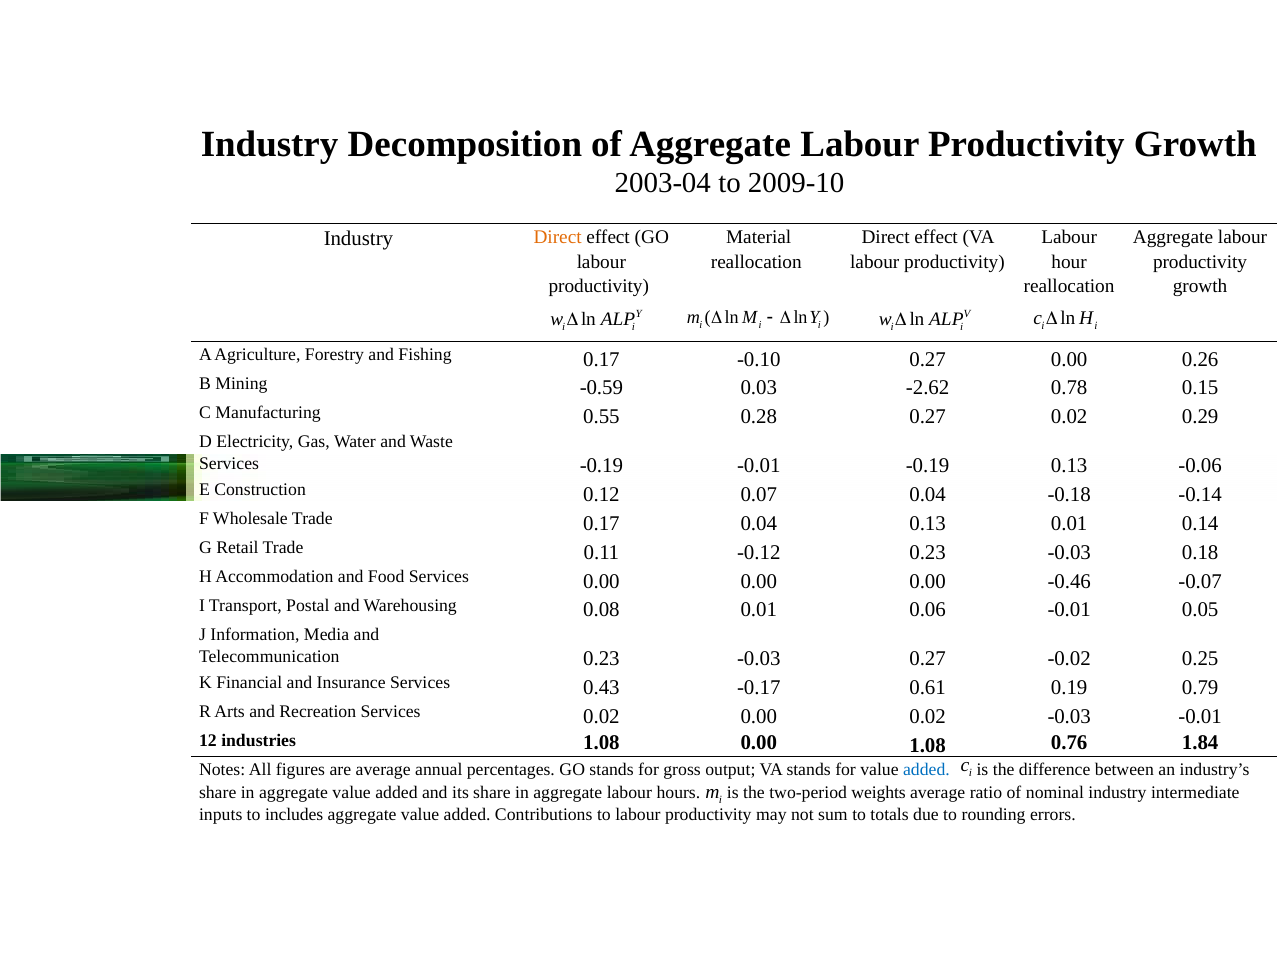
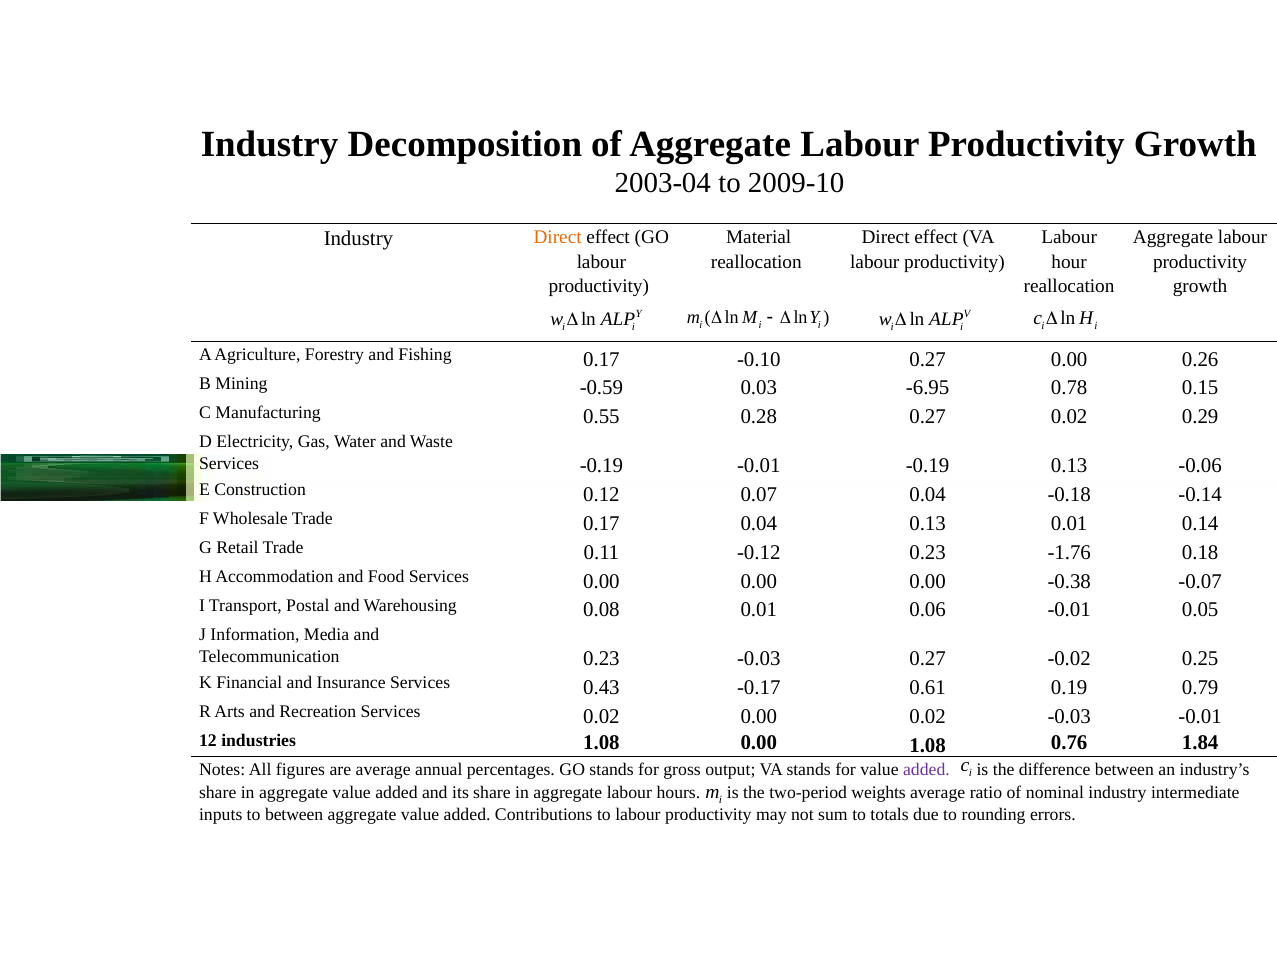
-2.62: -2.62 -> -6.95
-0.12 0.23 -0.03: -0.03 -> -1.76
-0.46: -0.46 -> -0.38
added at (927, 770) colour: blue -> purple
to includes: includes -> between
